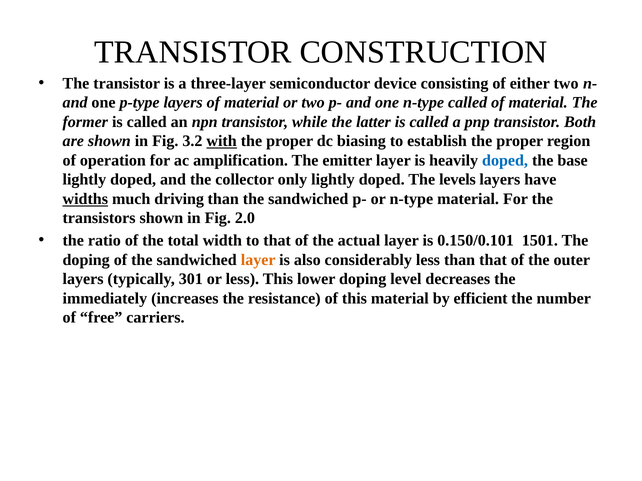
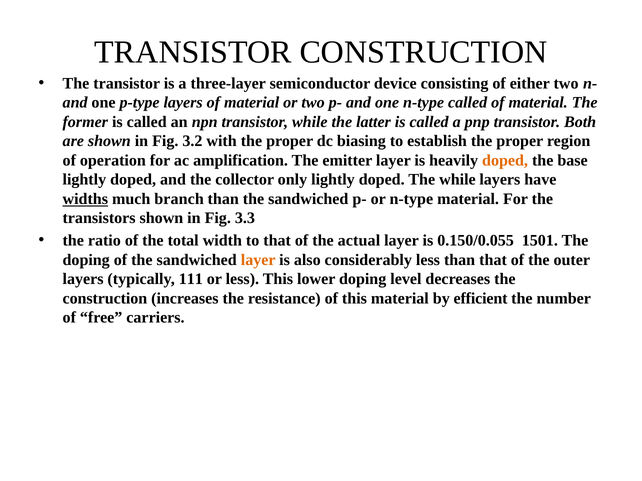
with underline: present -> none
doped at (505, 161) colour: blue -> orange
The levels: levels -> while
driving: driving -> branch
2.0: 2.0 -> 3.3
0.150/0.101: 0.150/0.101 -> 0.150/0.055
301: 301 -> 111
immediately at (105, 299): immediately -> construction
